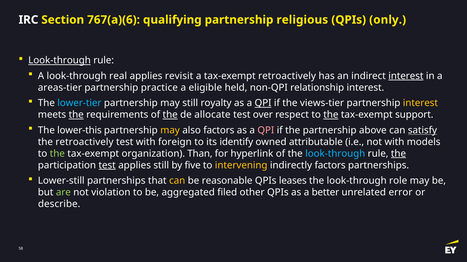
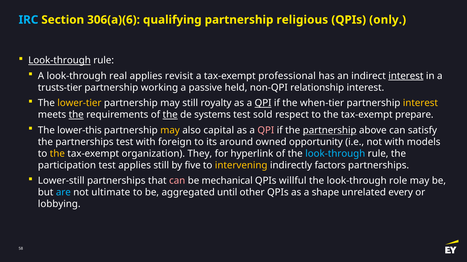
IRC colour: white -> light blue
767(a)(6: 767(a)(6 -> 306(a)(6
tax-exempt retroactively: retroactively -> professional
areas-tier: areas-tier -> trusts-tier
practice: practice -> working
eligible: eligible -> passive
lower-tier colour: light blue -> yellow
views-tier: views-tier -> when-tier
allocate: allocate -> systems
over: over -> sold
the at (331, 115) underline: present -> none
support: support -> prepare
also factors: factors -> capital
partnership at (330, 131) underline: none -> present
satisfy underline: present -> none
the retroactively: retroactively -> partnerships
identify: identify -> around
attributable: attributable -> opportunity
the at (57, 154) colour: light green -> yellow
Than: Than -> They
the at (398, 154) underline: present -> none
test at (107, 166) underline: present -> none
can at (177, 181) colour: yellow -> pink
reasonable: reasonable -> mechanical
leases: leases -> willful
are colour: light green -> light blue
violation: violation -> ultimate
filed: filed -> until
better: better -> shape
error: error -> every
describe: describe -> lobbying
